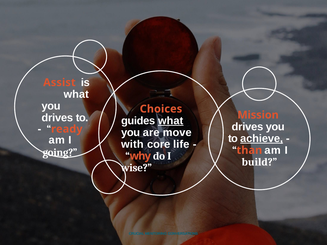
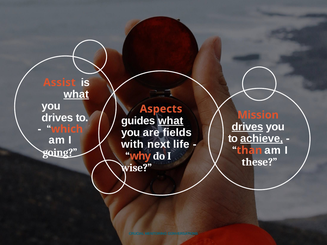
what at (76, 94) underline: none -> present
Choices: Choices -> Aspects
drives at (247, 127) underline: none -> present
ready: ready -> which
move: move -> fields
core: core -> next
build: build -> these
